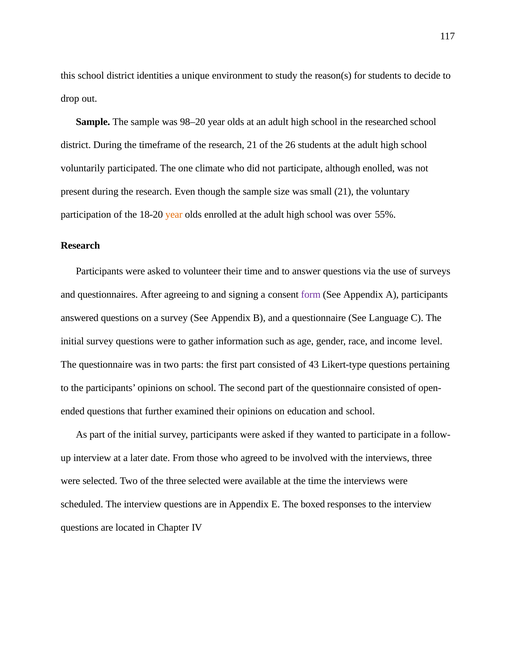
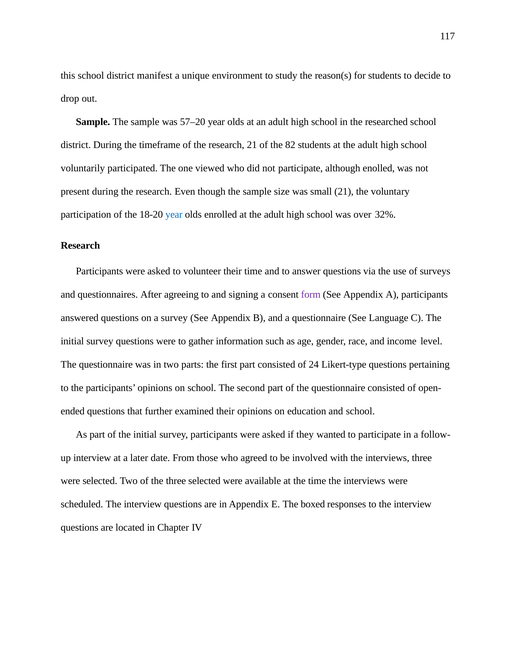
identities: identities -> manifest
98–20: 98–20 -> 57–20
26: 26 -> 82
climate: climate -> viewed
year at (174, 214) colour: orange -> blue
55%: 55% -> 32%
43: 43 -> 24
